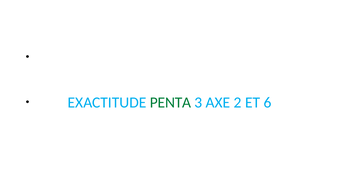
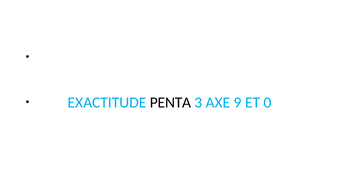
PENTA colour: green -> black
2: 2 -> 9
6: 6 -> 0
